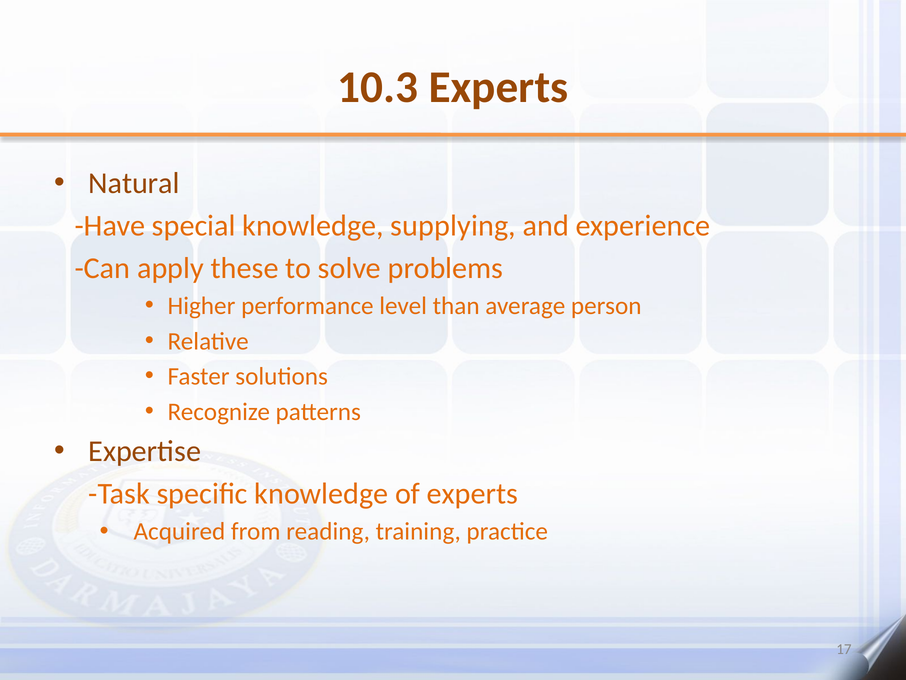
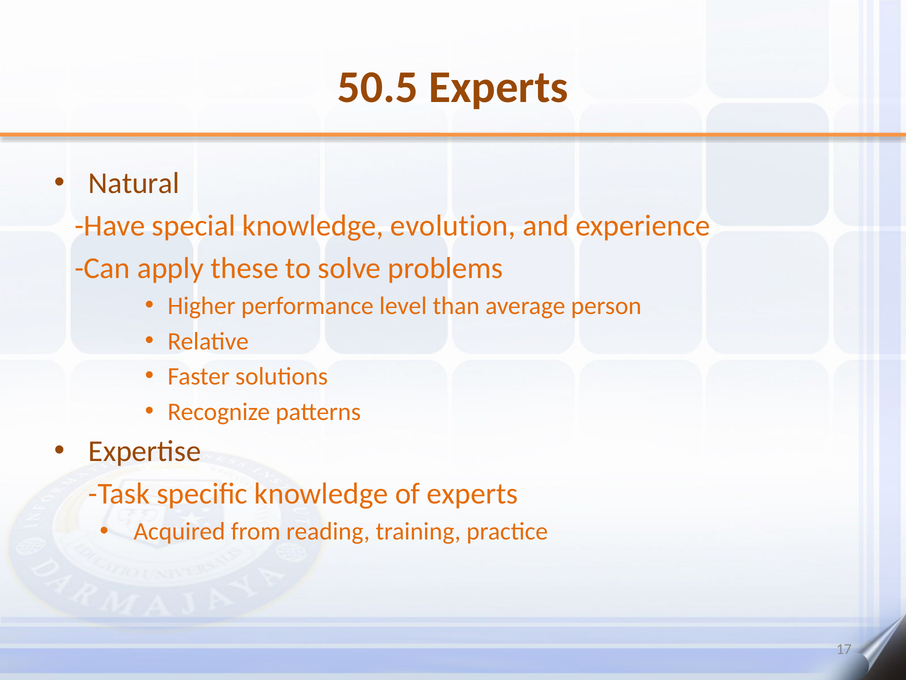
10.3: 10.3 -> 50.5
supplying: supplying -> evolution
